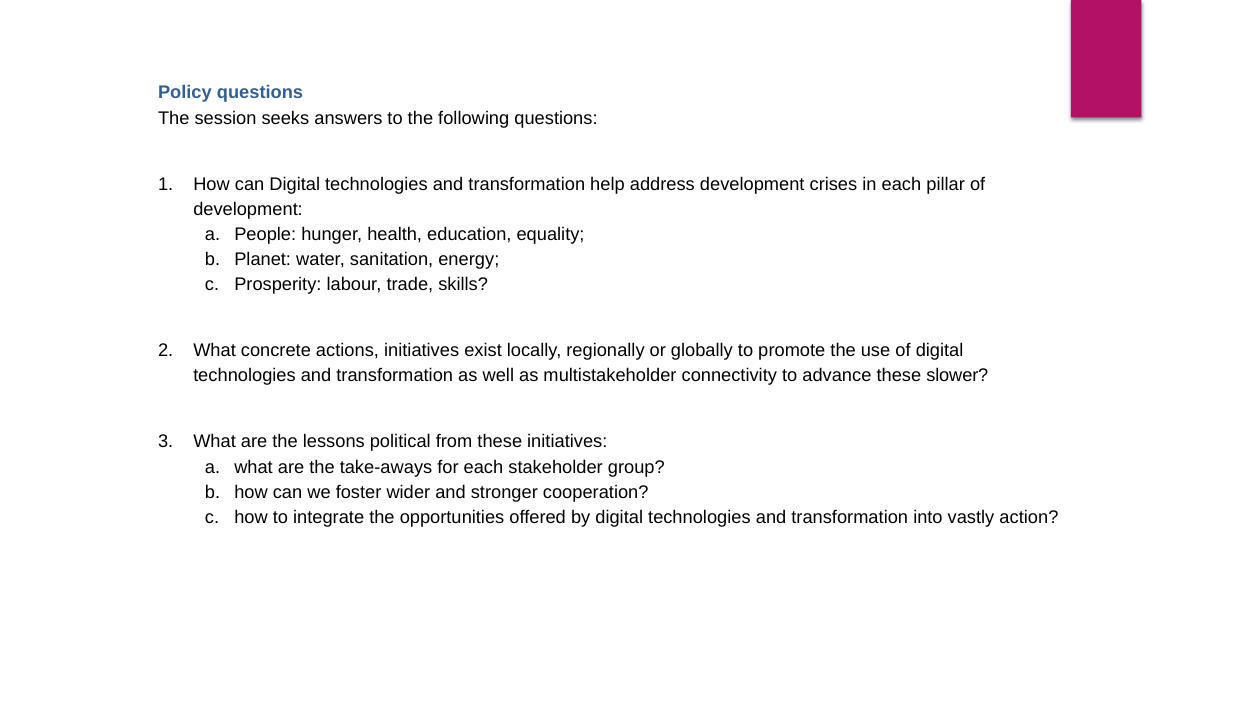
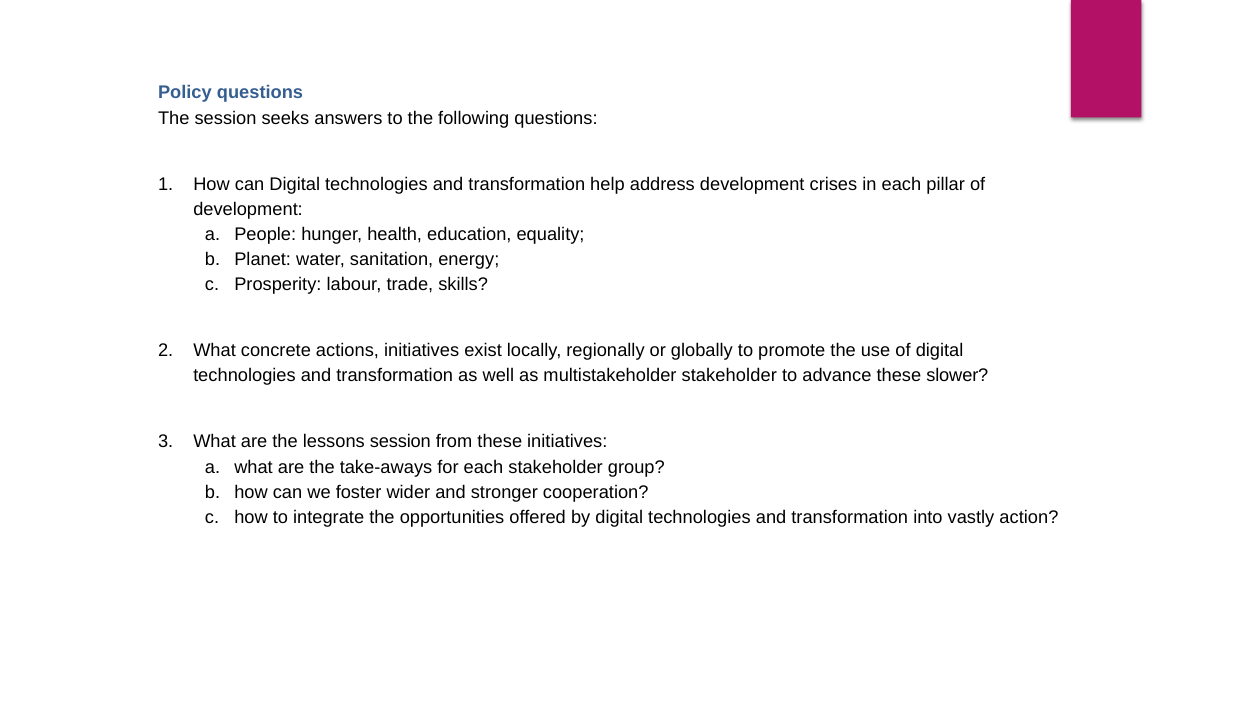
multistakeholder connectivity: connectivity -> stakeholder
lessons political: political -> session
